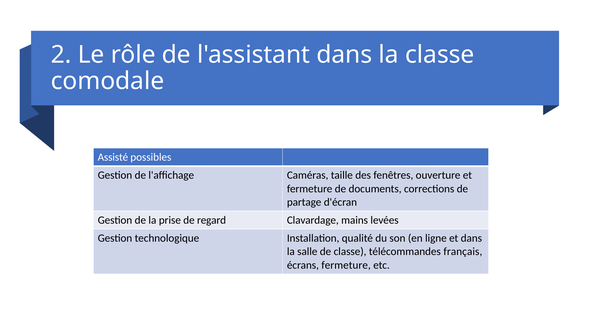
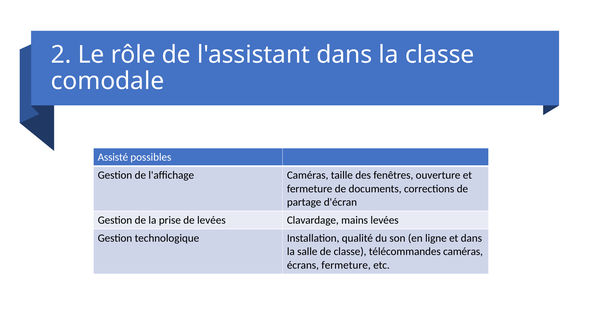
de regard: regard -> levées
télécommandes français: français -> caméras
